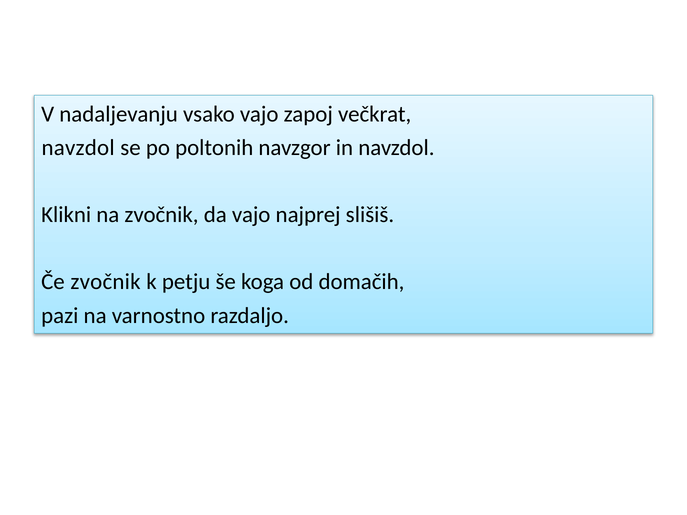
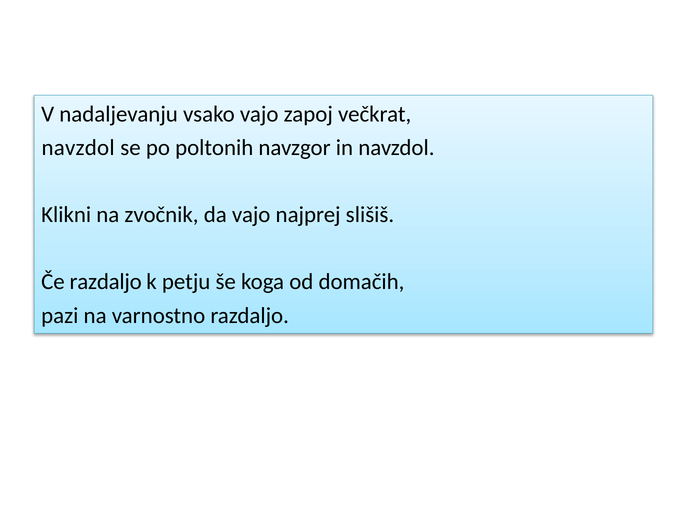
Če zvočnik: zvočnik -> razdaljo
